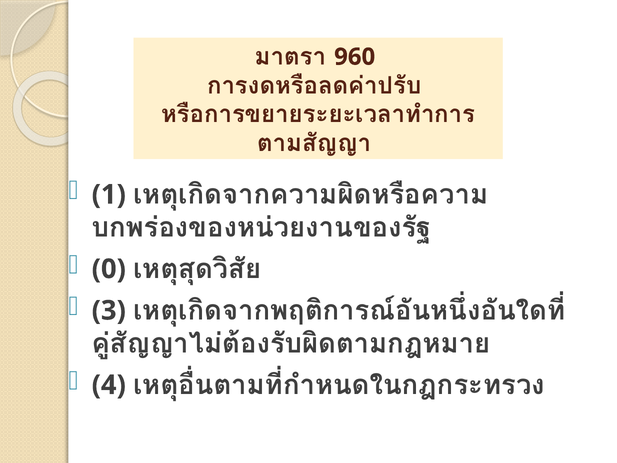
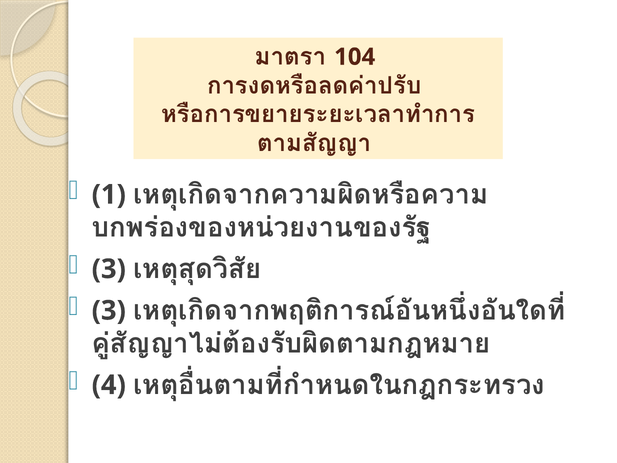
960: 960 -> 104
0 at (109, 269): 0 -> 3
